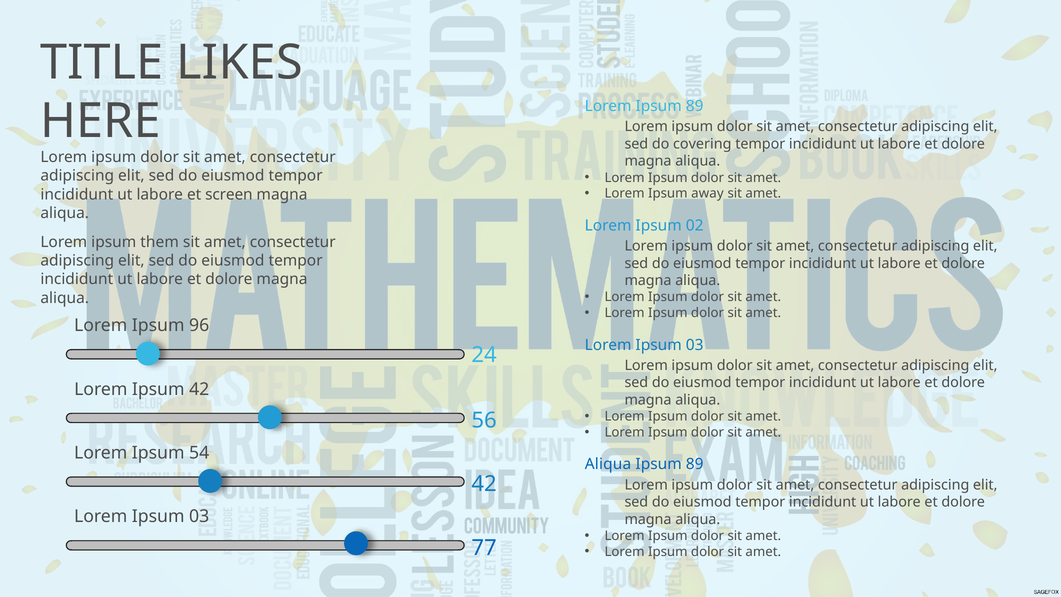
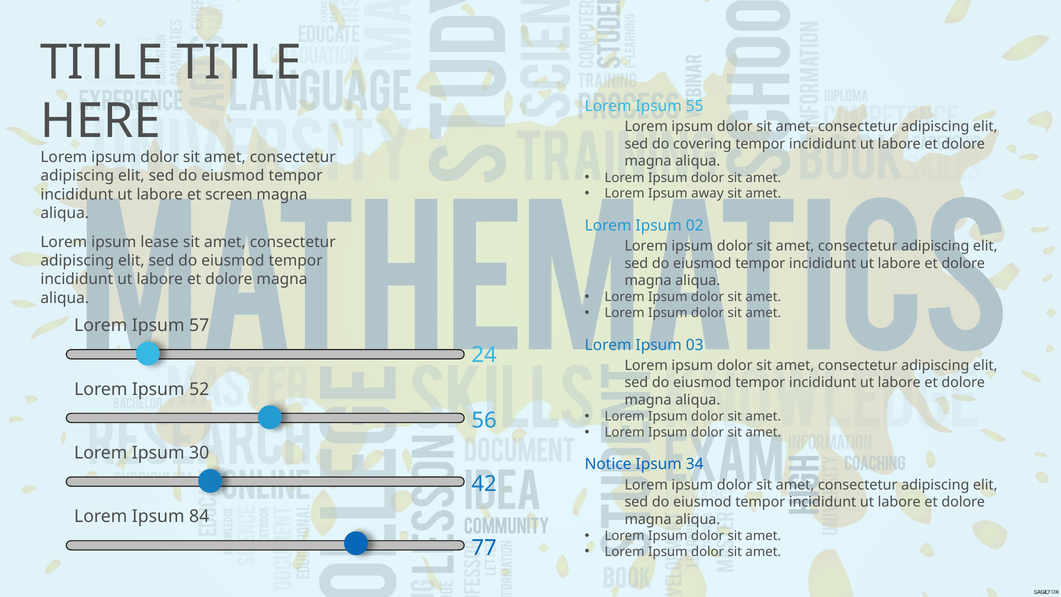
TITLE LIKES: LIKES -> TITLE
Lorem Ipsum 89: 89 -> 55
them: them -> lease
96: 96 -> 57
Ipsum 42: 42 -> 52
54: 54 -> 30
Aliqua at (608, 464): Aliqua -> Notice
89 at (695, 464): 89 -> 34
03 at (199, 516): 03 -> 84
